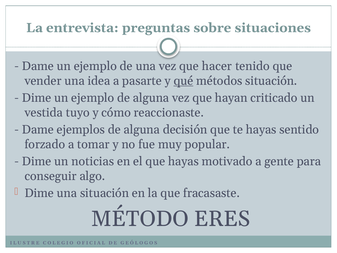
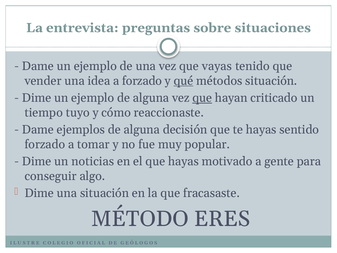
hacer: hacer -> vayas
a pasarte: pasarte -> forzado
que at (202, 98) underline: none -> present
vestida: vestida -> tiempo
